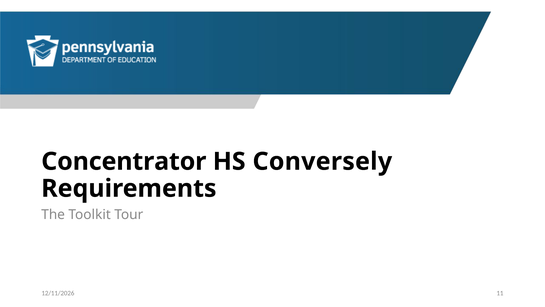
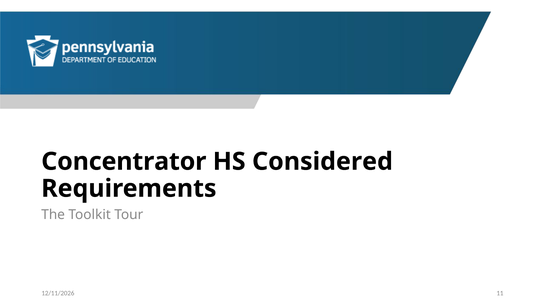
Conversely: Conversely -> Considered
